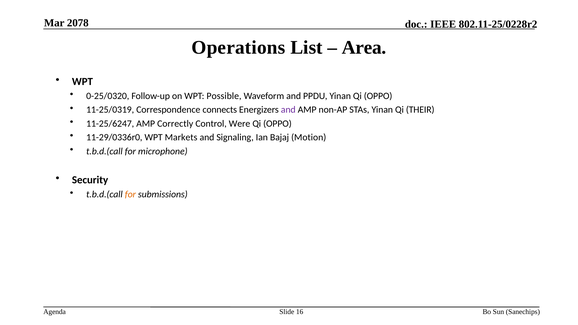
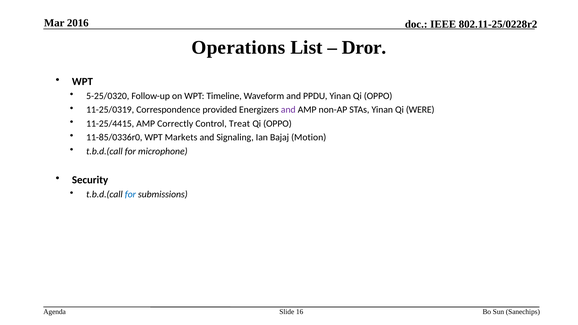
2078: 2078 -> 2016
Area: Area -> Dror
0-25/0320: 0-25/0320 -> 5-25/0320
Possible: Possible -> Timeline
connects: connects -> provided
THEIR: THEIR -> WERE
11-25/6247: 11-25/6247 -> 11-25/4415
Were: Were -> Treat
11-29/0336r0: 11-29/0336r0 -> 11-85/0336r0
for at (130, 195) colour: orange -> blue
